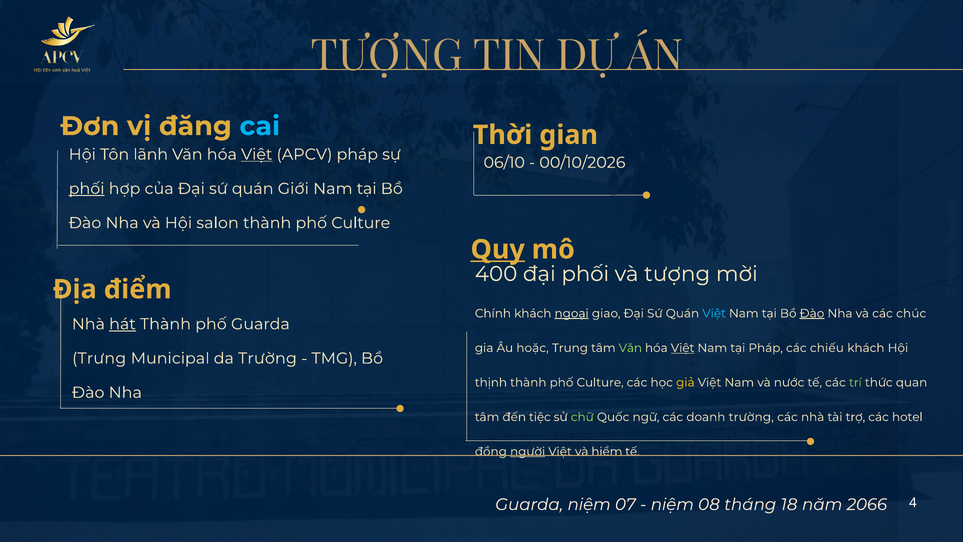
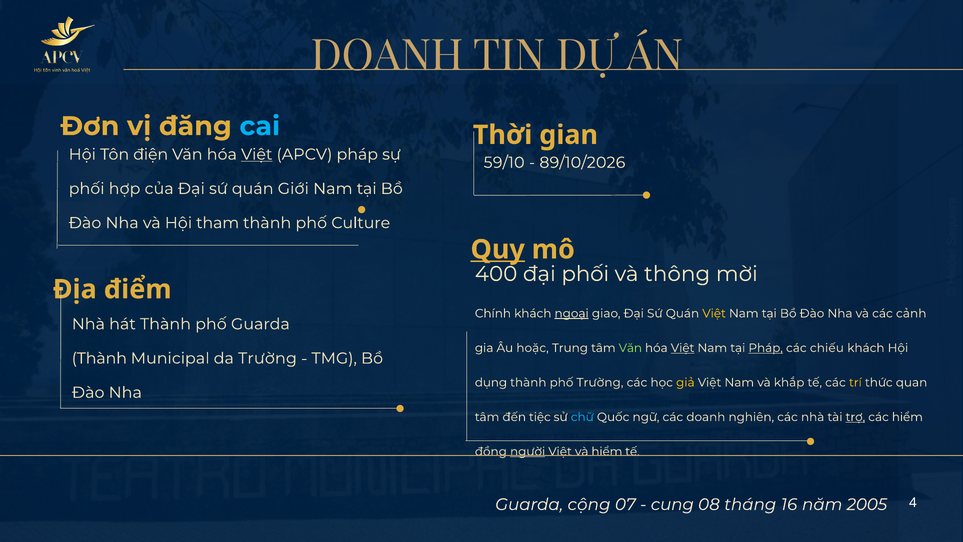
TƯỢNG at (387, 56): TƯỢNG -> DOANH
lãnh: lãnh -> điện
06/10: 06/10 -> 59/10
00/10/2026: 00/10/2026 -> 89/10/2026
phối at (87, 189) underline: present -> none
salon: salon -> tham
và tượng: tượng -> thông
Việt at (714, 313) colour: light blue -> yellow
Đào at (812, 313) underline: present -> none
chúc: chúc -> cảnh
hát underline: present -> none
Pháp at (766, 348) underline: none -> present
Trưng at (99, 358): Trưng -> Thành
thịnh: thịnh -> dụng
Culture at (600, 382): Culture -> Trường
nước: nước -> khắp
trí colour: light green -> yellow
chữ colour: light green -> light blue
doanh trường: trường -> nghiên
trợ underline: none -> present
các hotel: hotel -> hiểm
Guarda niệm: niệm -> cộng
niệm at (672, 504): niệm -> cung
18: 18 -> 16
2066: 2066 -> 2005
